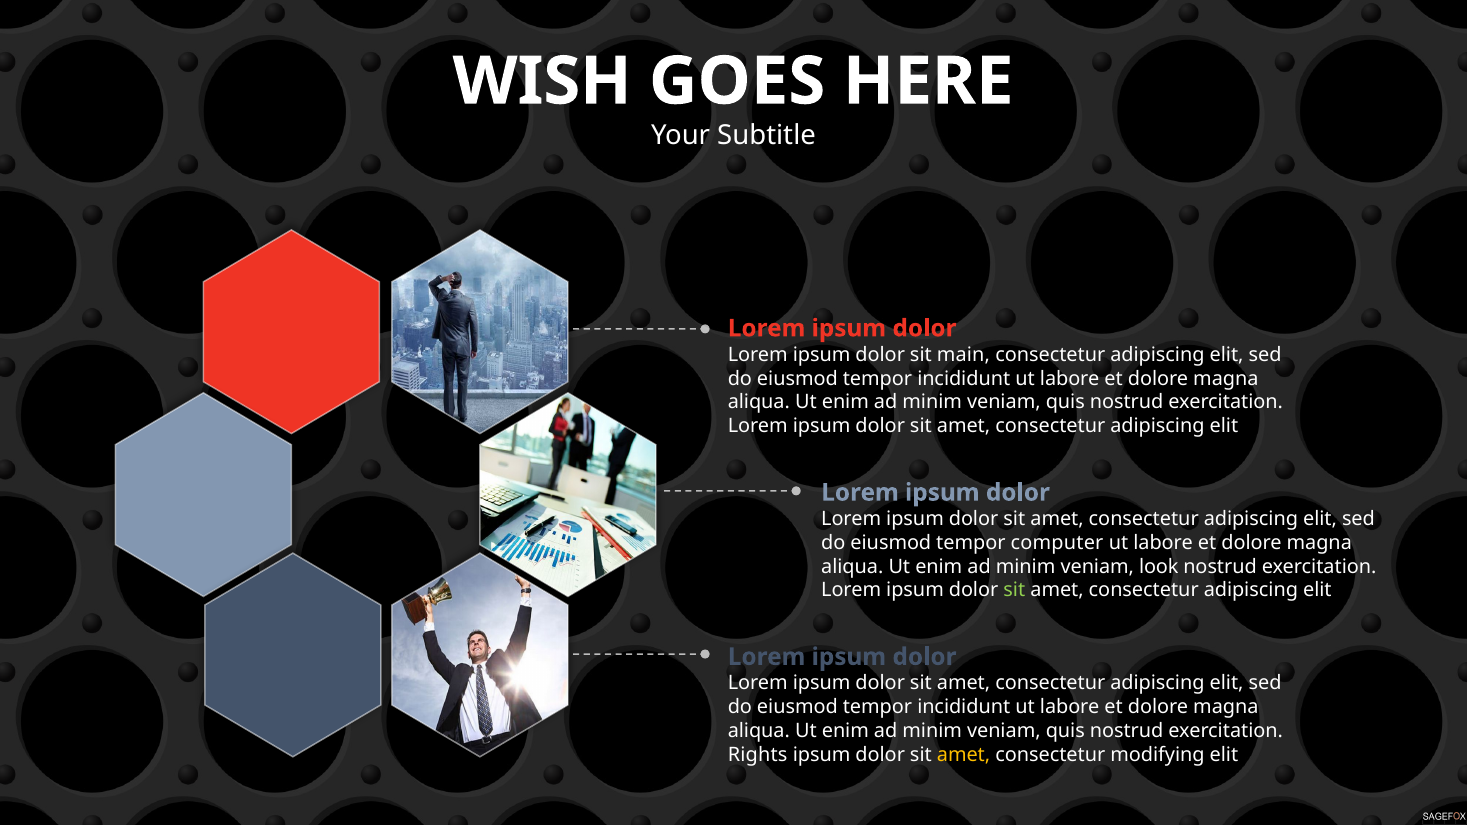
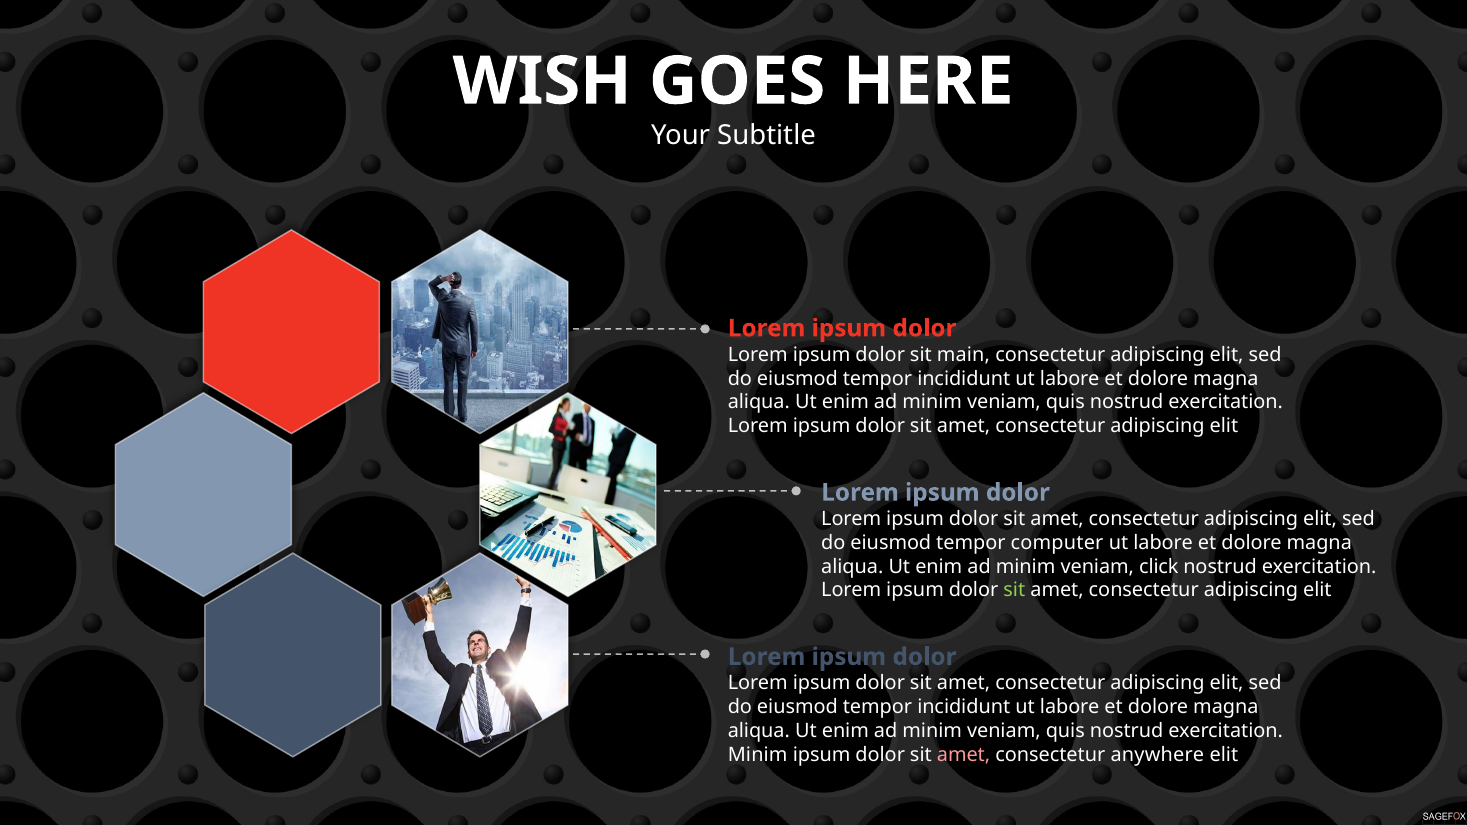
look: look -> click
Rights at (758, 755): Rights -> Minim
amet at (964, 755) colour: yellow -> pink
modifying: modifying -> anywhere
